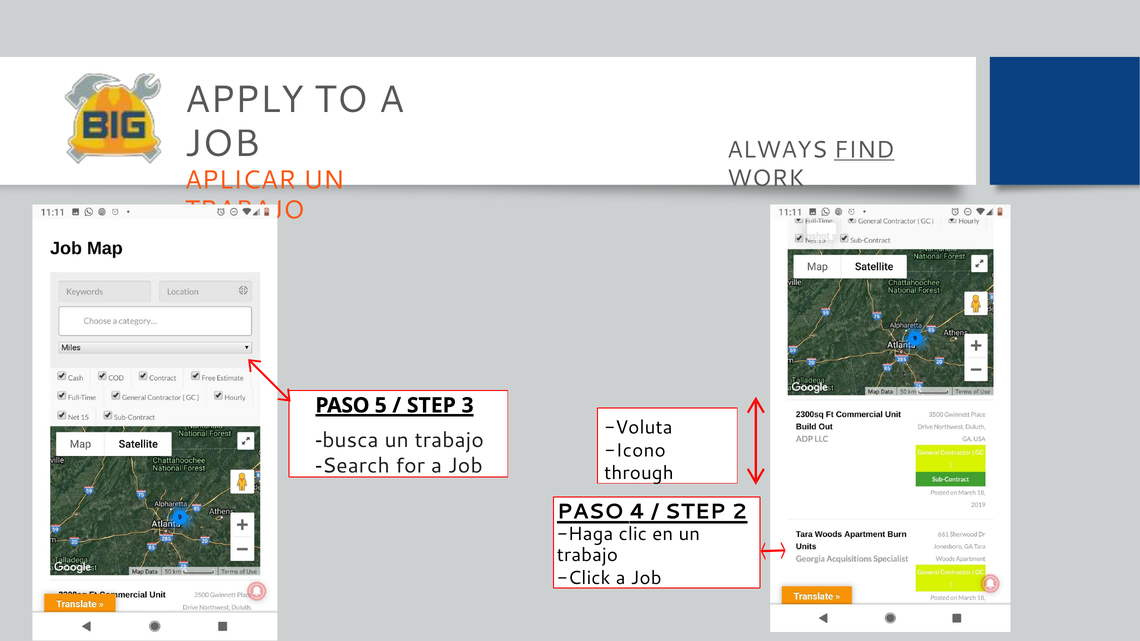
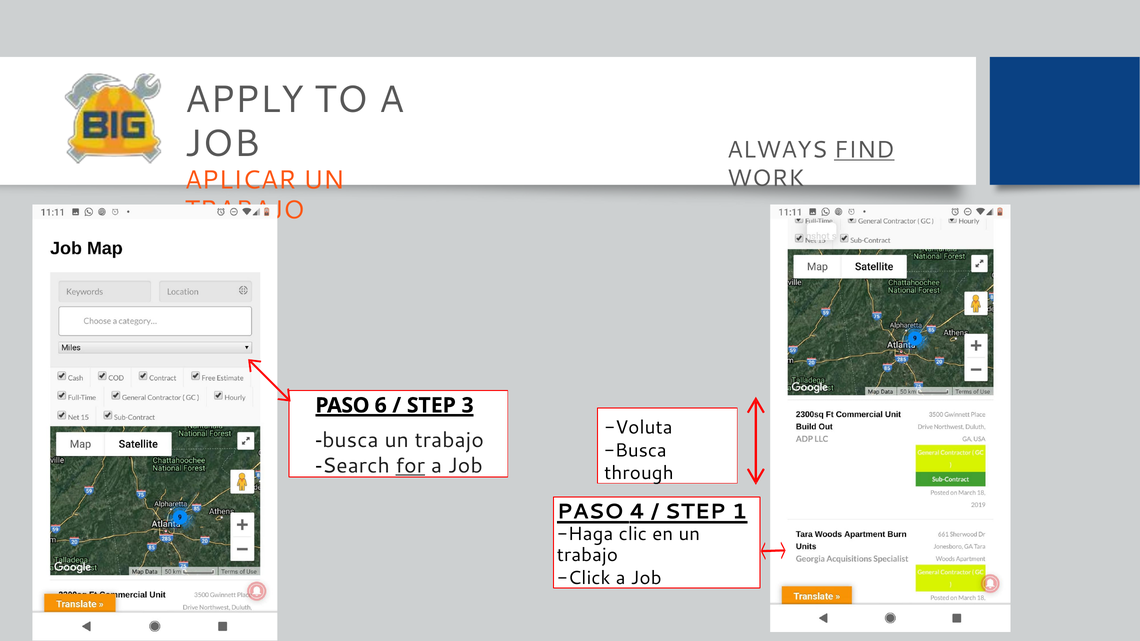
5: 5 -> 6
Icono at (635, 451): Icono -> Busca
for underline: none -> present
2: 2 -> 1
